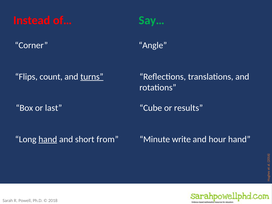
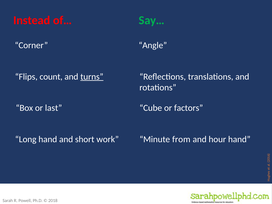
results: results -> factors
hand at (48, 139) underline: present -> none
from: from -> work
write: write -> from
